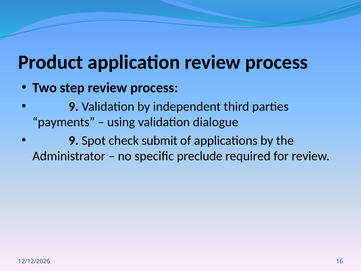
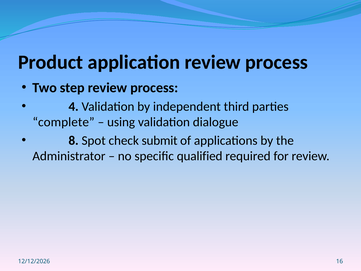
9 at (74, 106): 9 -> 4
payments: payments -> complete
9 at (74, 140): 9 -> 8
preclude: preclude -> qualified
